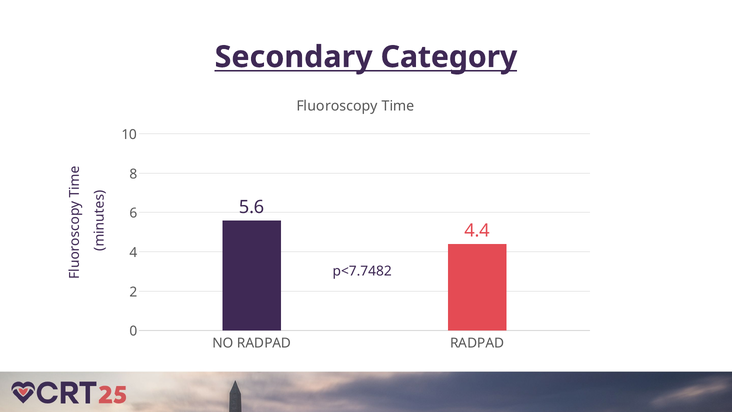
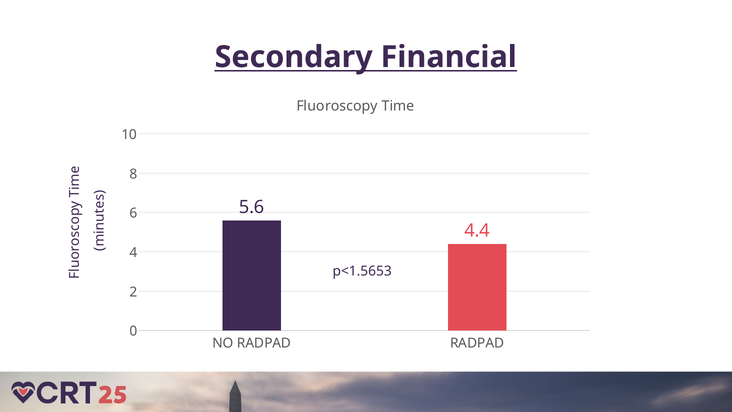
Category: Category -> Financial
p<7.7482: p<7.7482 -> p<1.5653
